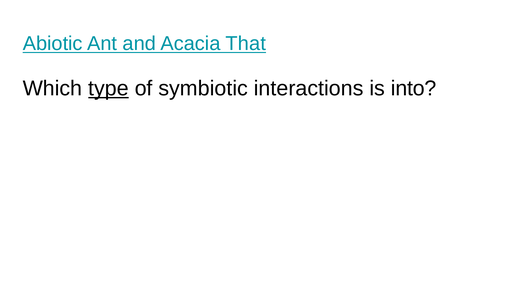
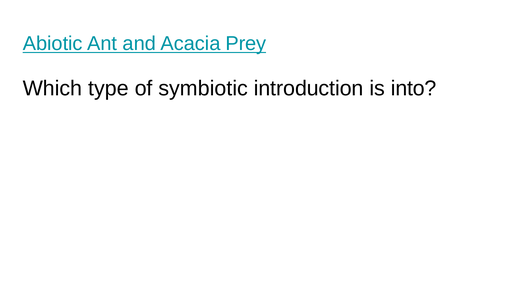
That: That -> Prey
type underline: present -> none
interactions: interactions -> introduction
